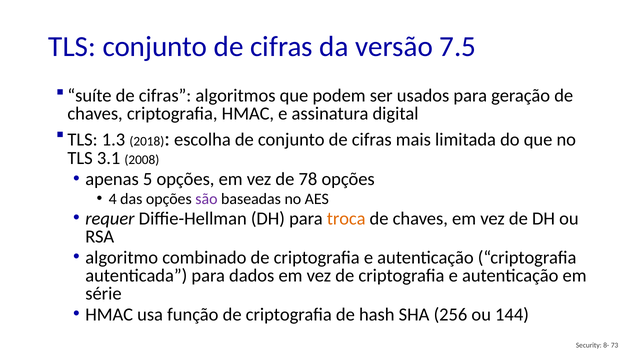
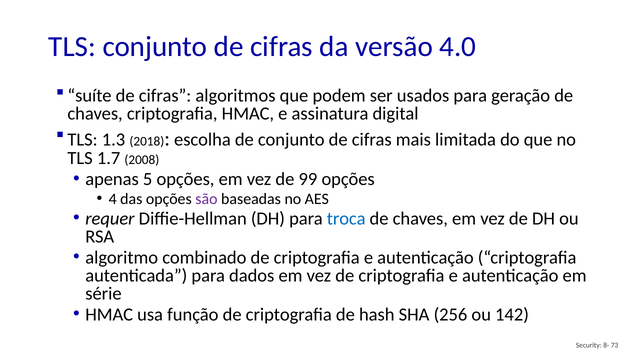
7.5: 7.5 -> 4.0
3.1: 3.1 -> 1.7
78: 78 -> 99
troca colour: orange -> blue
144: 144 -> 142
